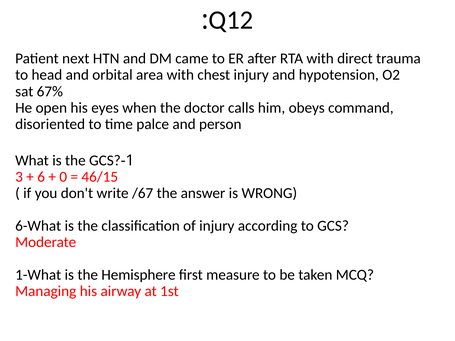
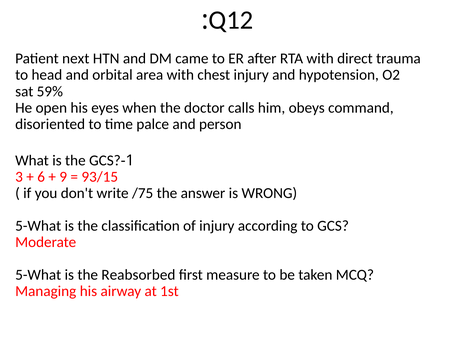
67%: 67% -> 59%
0: 0 -> 9
46/15: 46/15 -> 93/15
/67: /67 -> /75
6-What at (38, 226): 6-What -> 5-What
1-What at (38, 275): 1-What -> 5-What
Hemisphere: Hemisphere -> Reabsorbed
